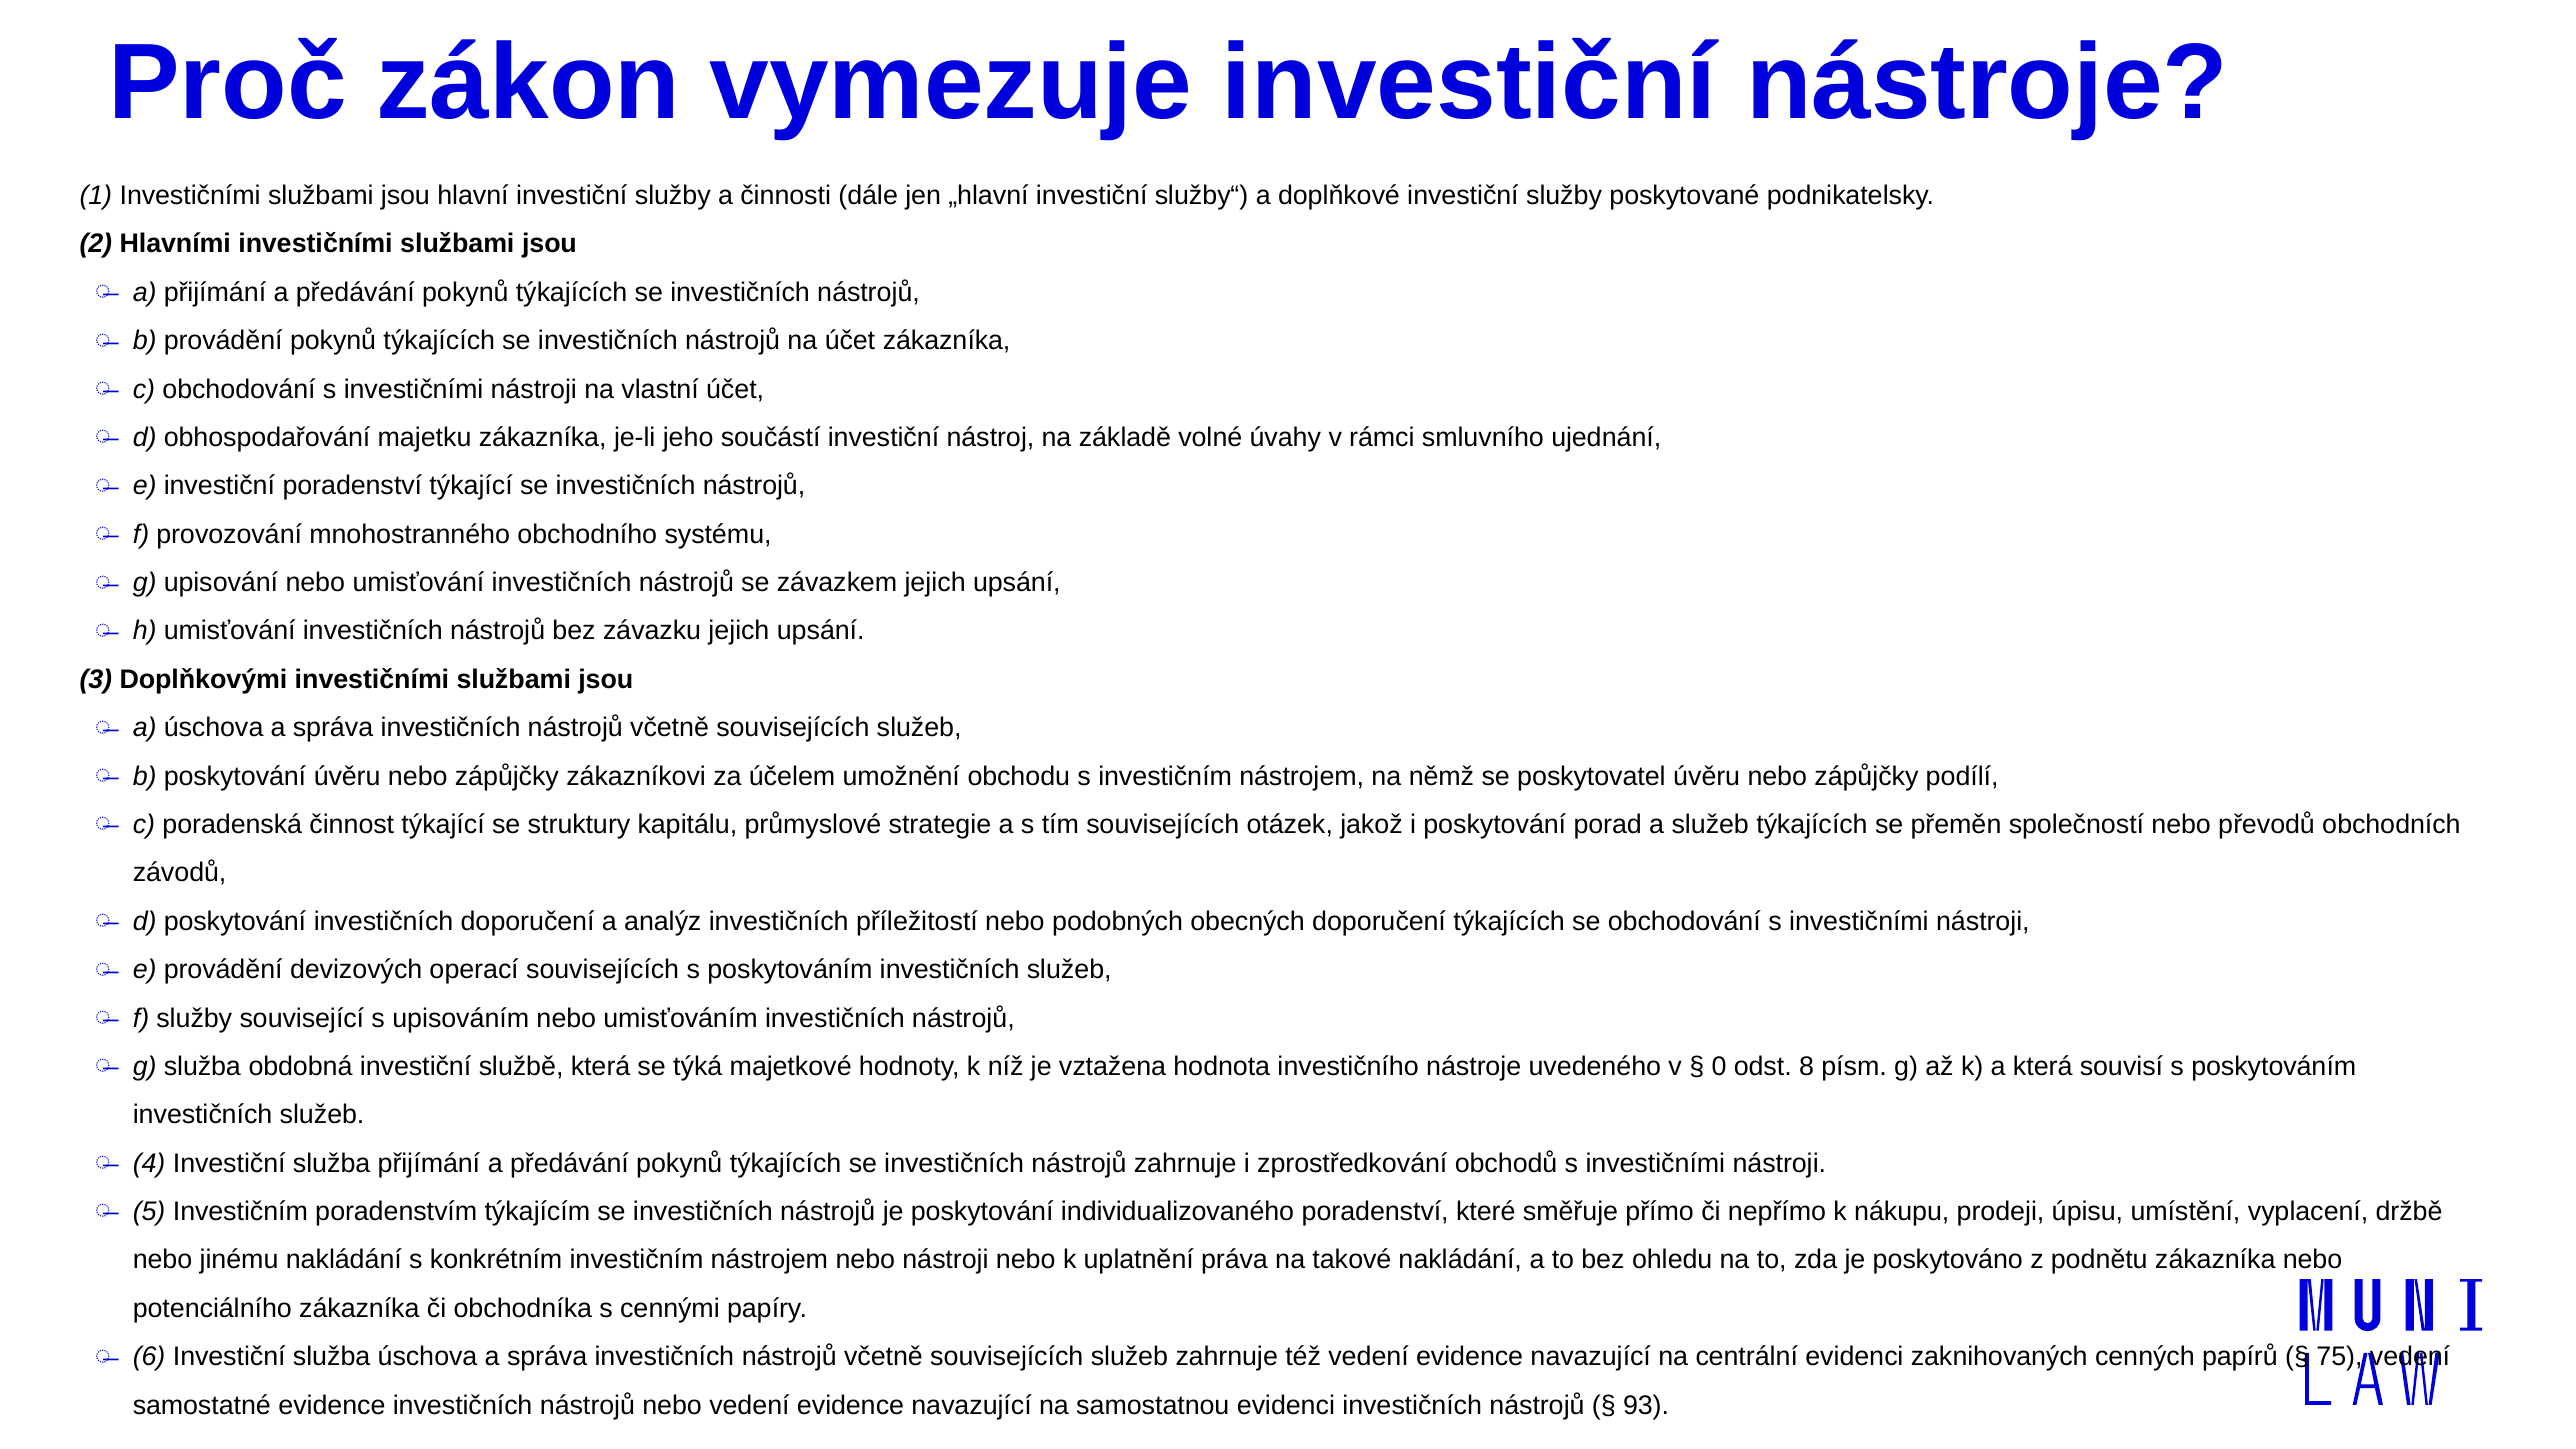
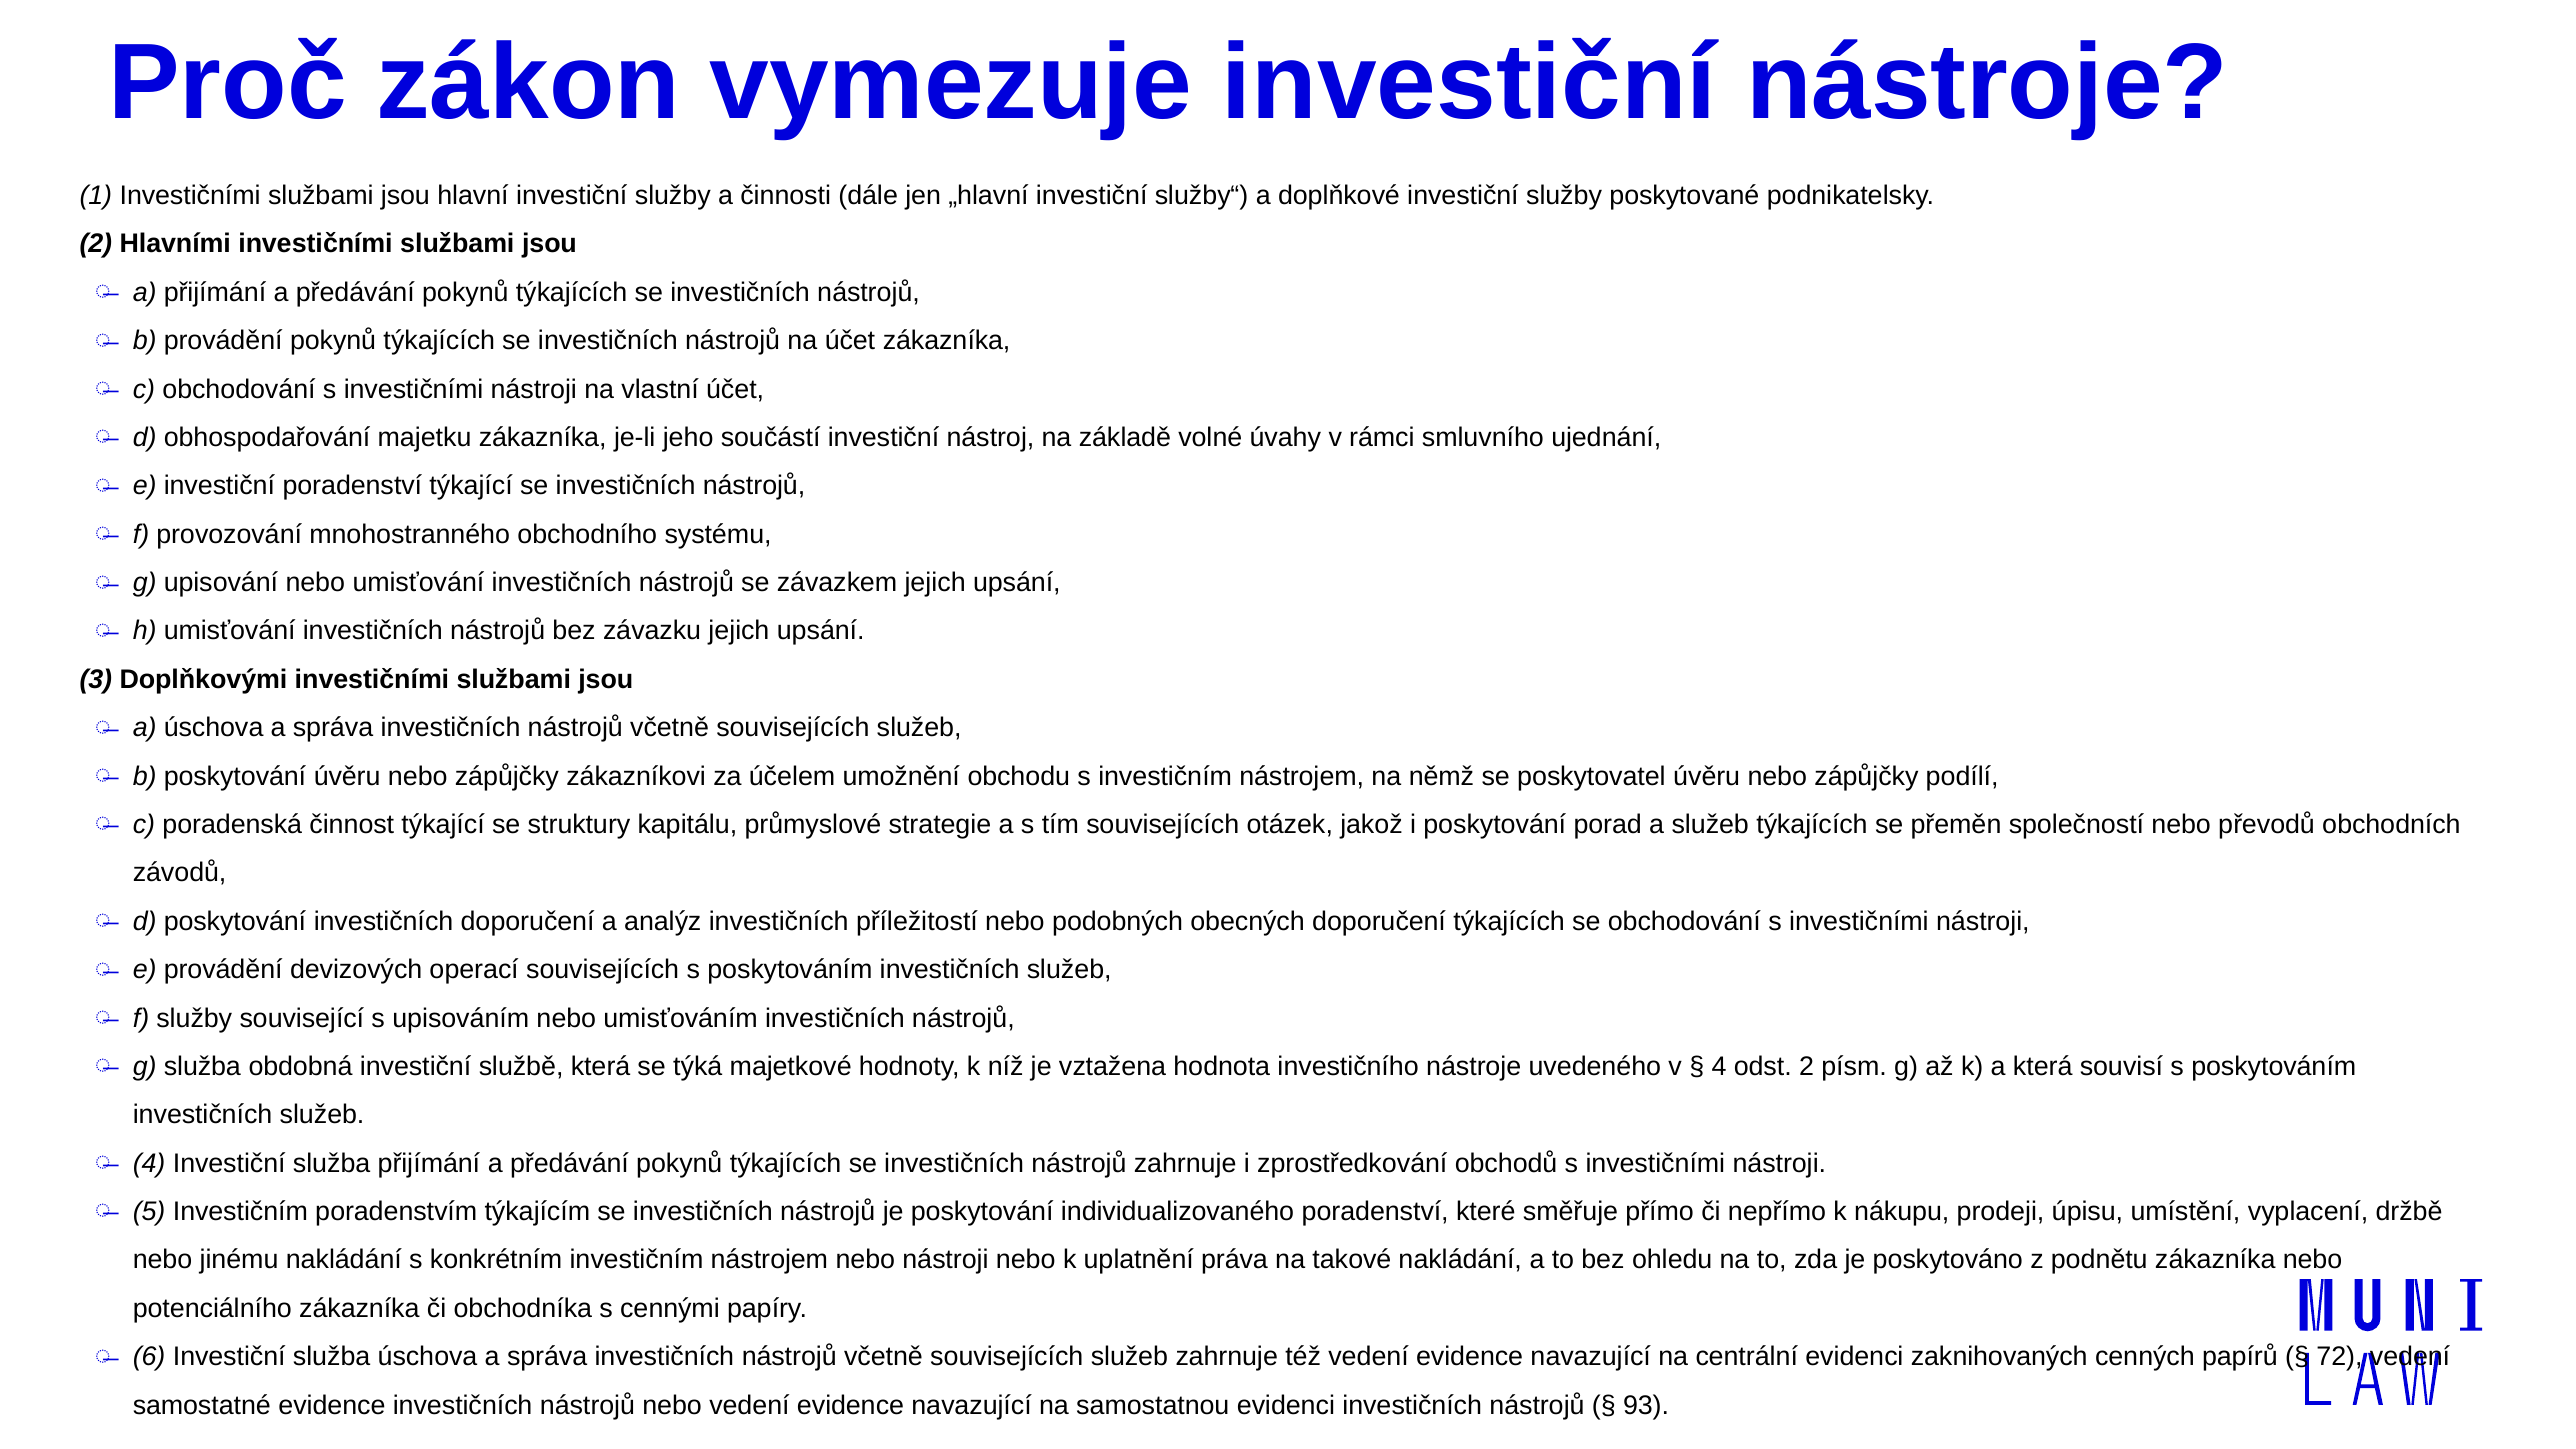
0 at (1719, 1067): 0 -> 4
odst 8: 8 -> 2
75: 75 -> 72
